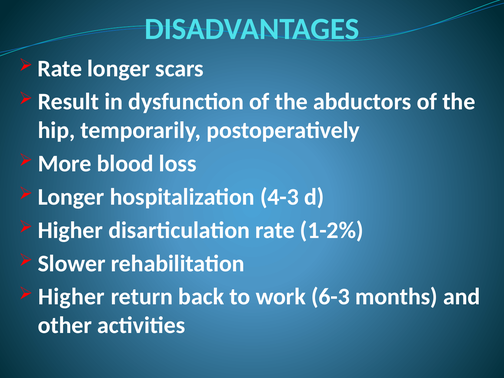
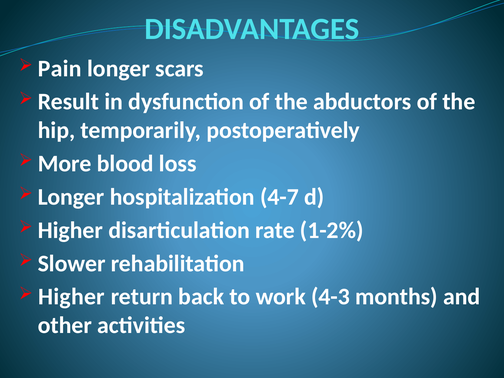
Rate at (60, 69): Rate -> Pain
4-3: 4-3 -> 4-7
6-3: 6-3 -> 4-3
